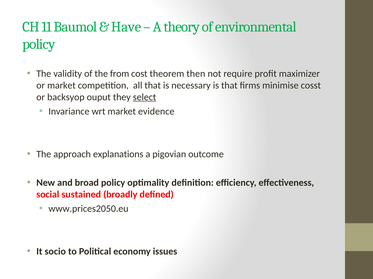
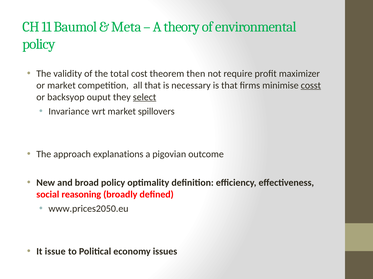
Have: Have -> Meta
from: from -> total
cosst underline: none -> present
evidence: evidence -> spillovers
sustained: sustained -> reasoning
socio: socio -> issue
